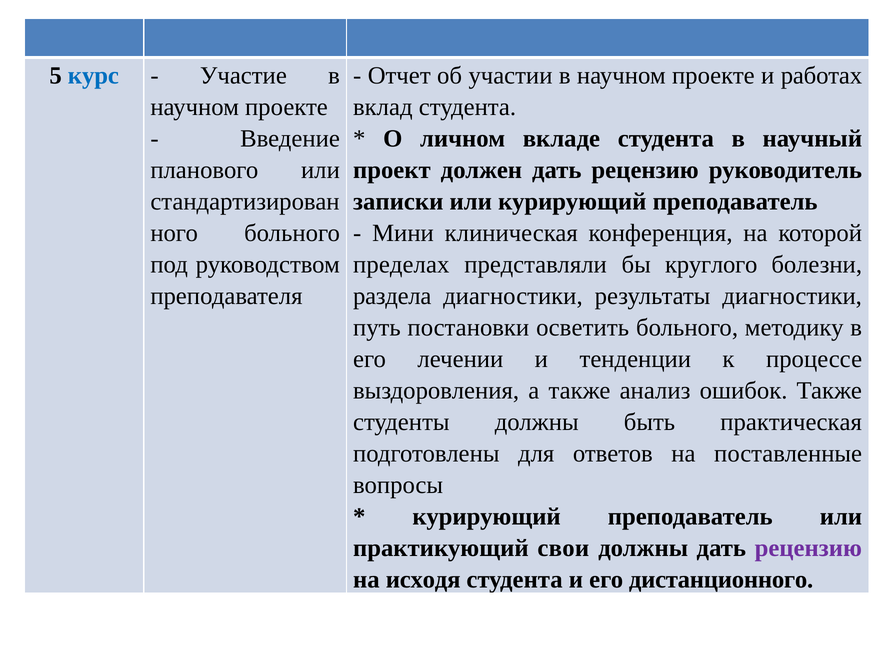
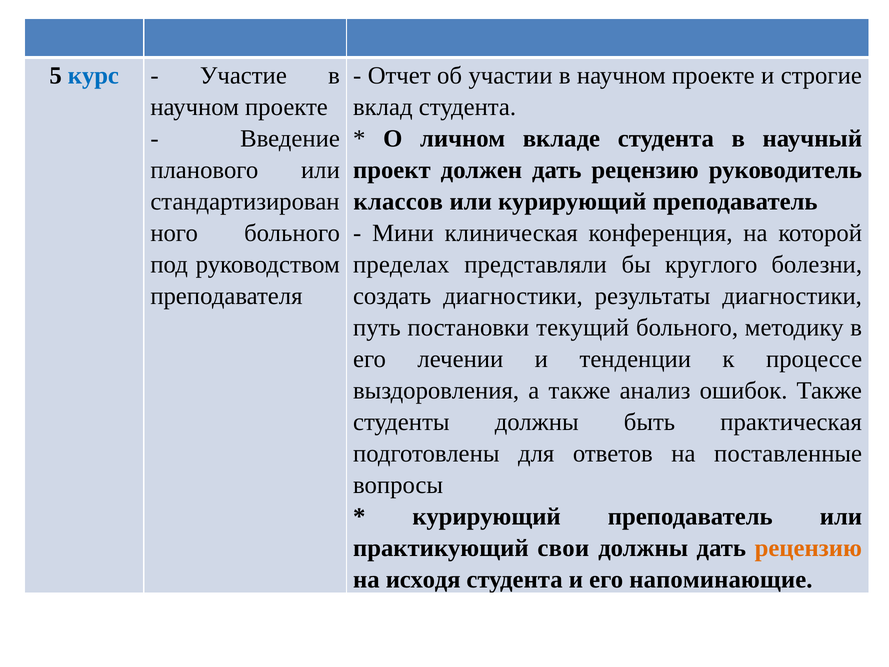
работах: работах -> строгие
записки: записки -> классов
раздела: раздела -> создать
осветить: осветить -> текущий
рецензию at (808, 548) colour: purple -> orange
дистанционного: дистанционного -> напоминающие
